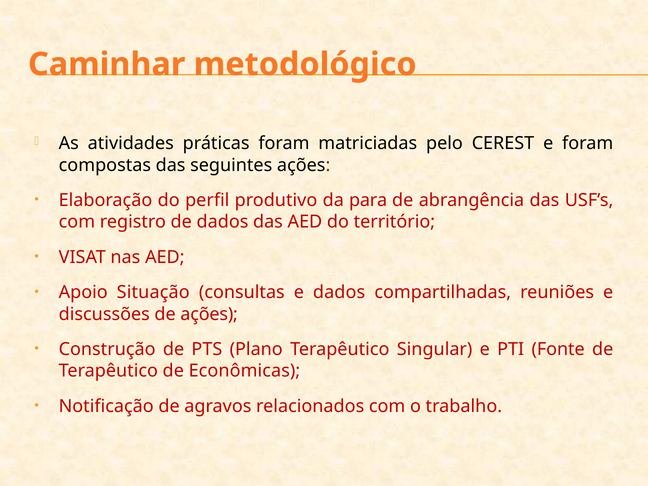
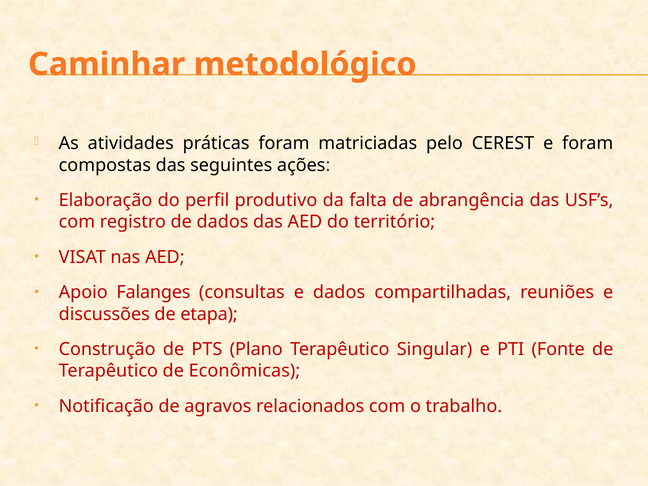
para: para -> falta
Situação: Situação -> Falanges
de ações: ações -> etapa
